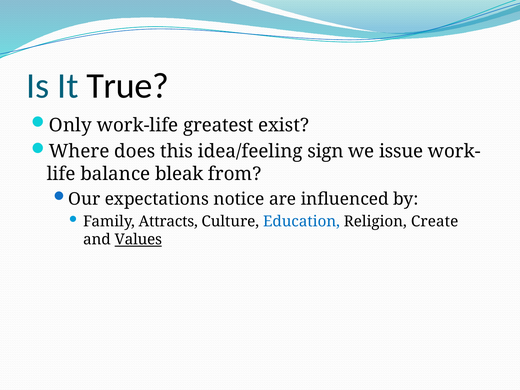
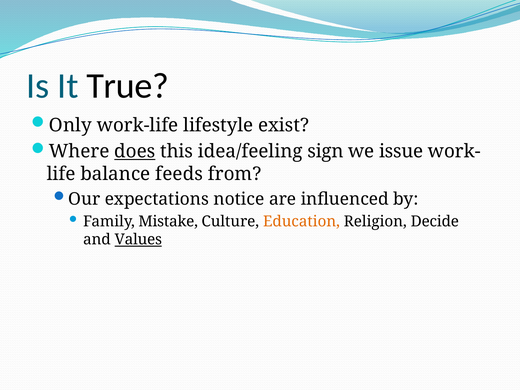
greatest: greatest -> lifestyle
does underline: none -> present
bleak: bleak -> feeds
Attracts: Attracts -> Mistake
Education colour: blue -> orange
Create: Create -> Decide
